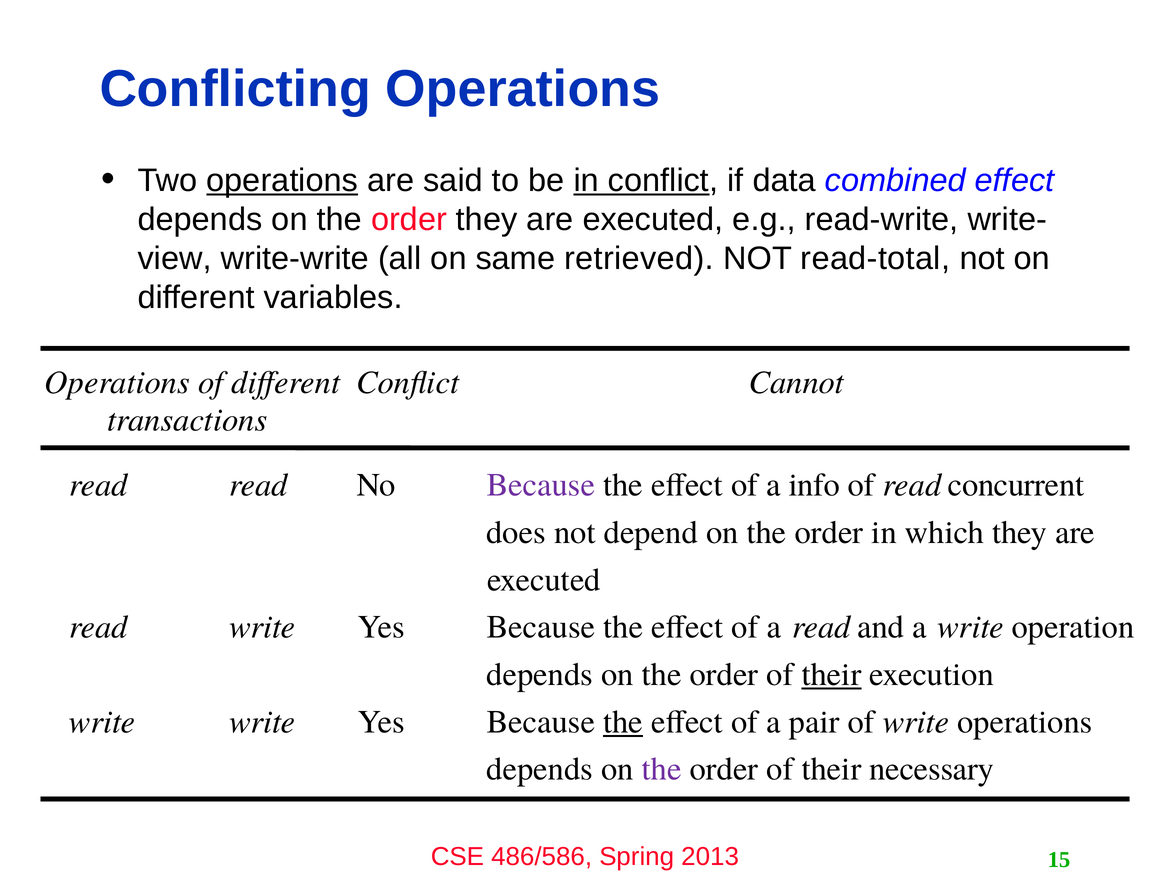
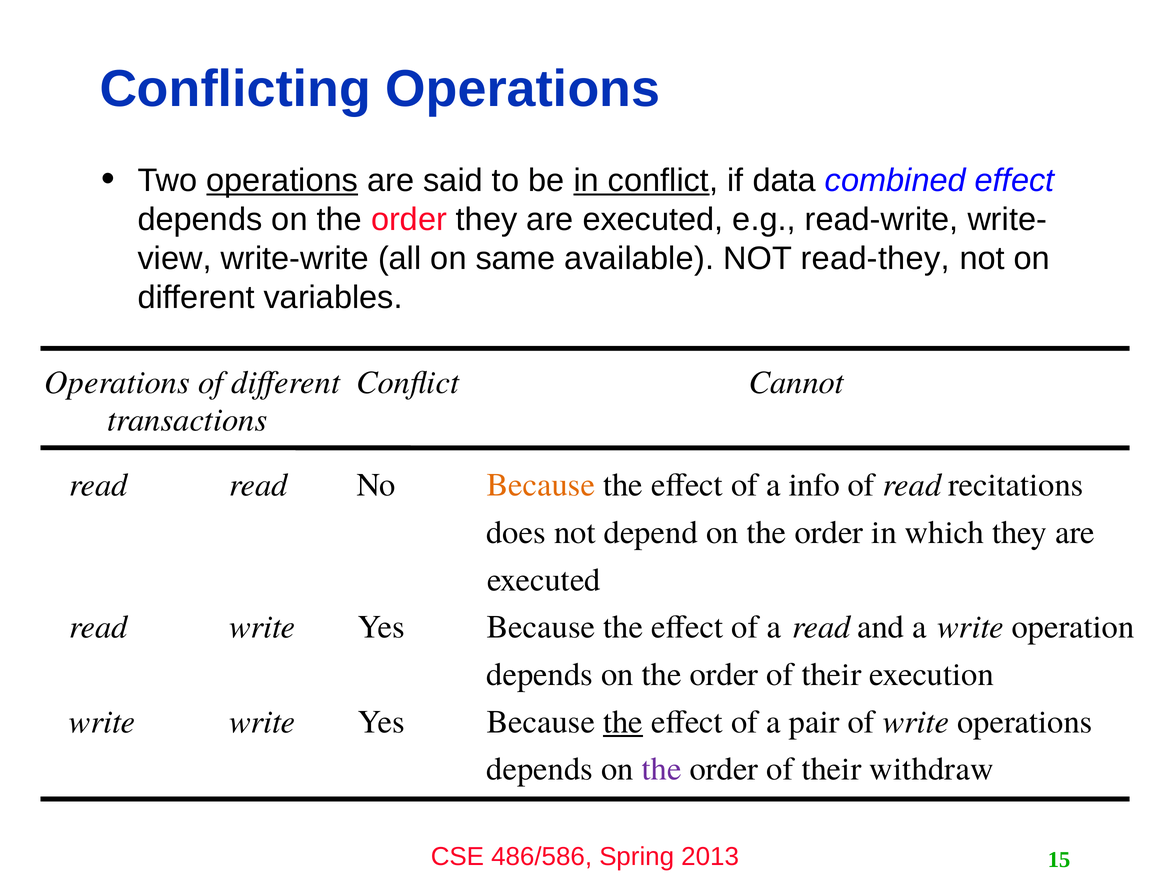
retrieved: retrieved -> available
read-total: read-total -> read-they
Because at (541, 485) colour: purple -> orange
concurrent: concurrent -> recitations
their at (831, 675) underline: present -> none
necessary: necessary -> withdraw
